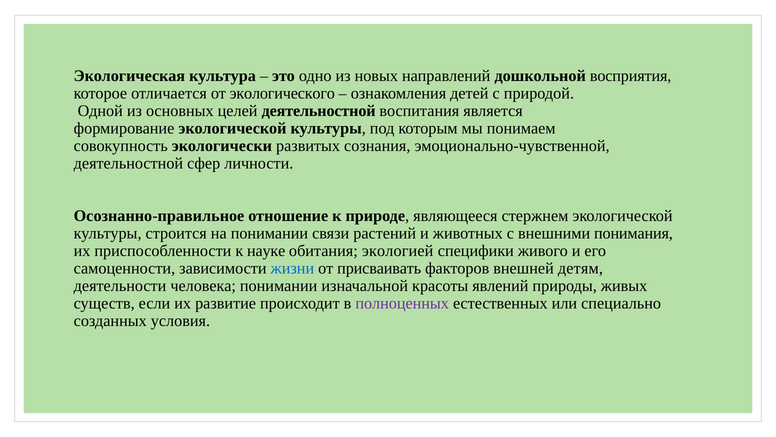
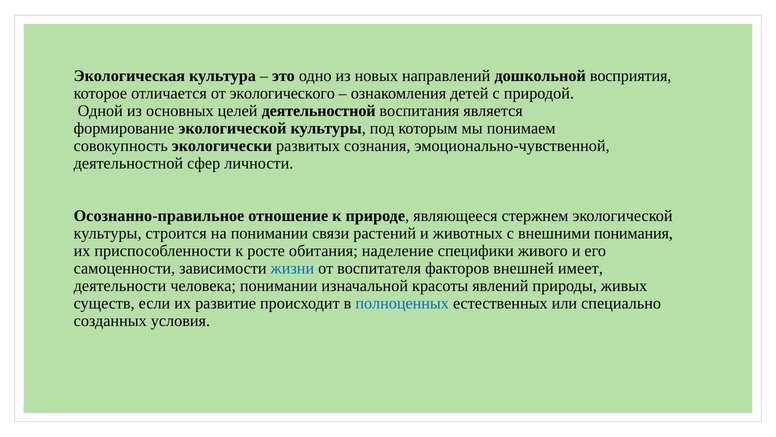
науке: науке -> росте
экологией: экологией -> наделение
присваивать: присваивать -> воспитателя
детям: детям -> имеет
полноценных colour: purple -> blue
